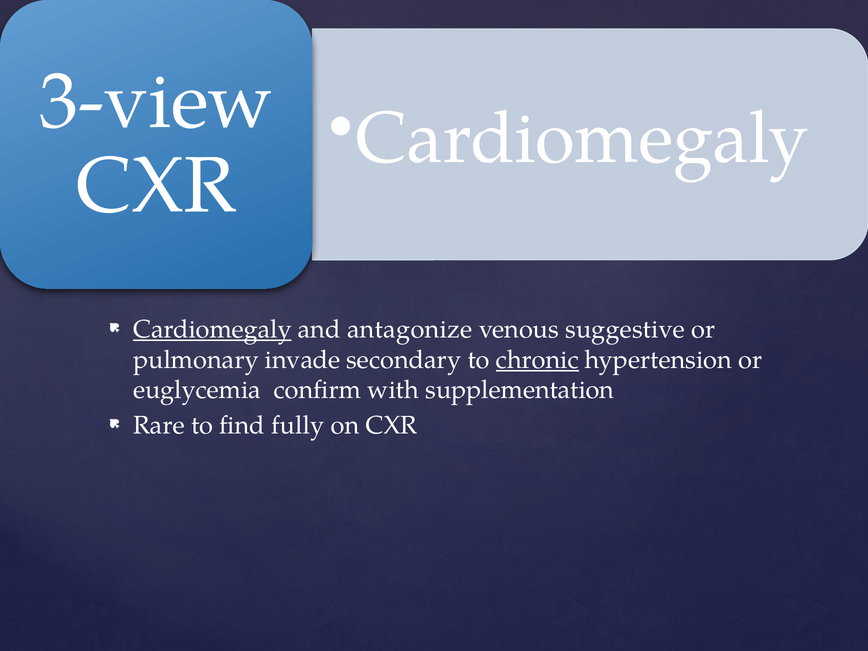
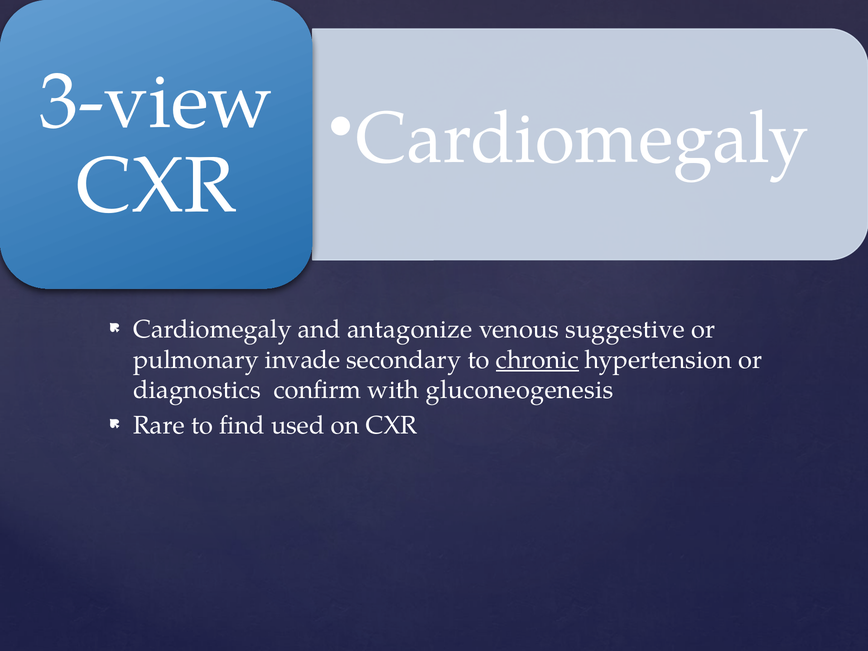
Cardiomegaly at (212, 329) underline: present -> none
euglycemia: euglycemia -> diagnostics
supplementation: supplementation -> gluconeogenesis
fully: fully -> used
